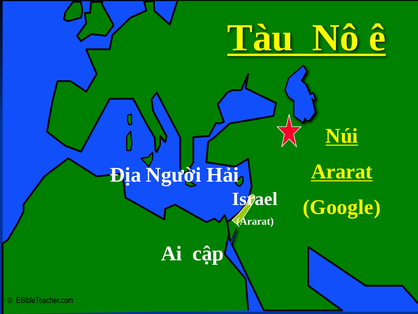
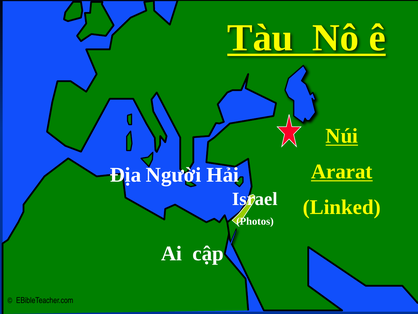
Google: Google -> Linked
Ararat at (255, 221): Ararat -> Photos
